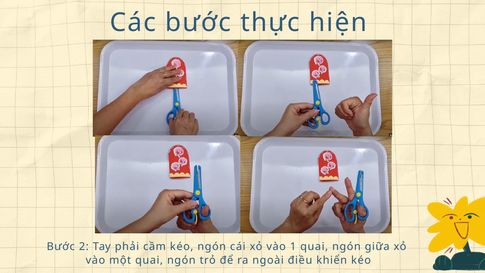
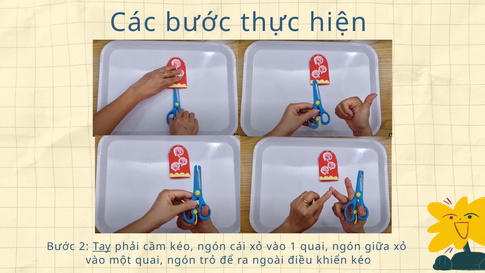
Tay underline: none -> present
